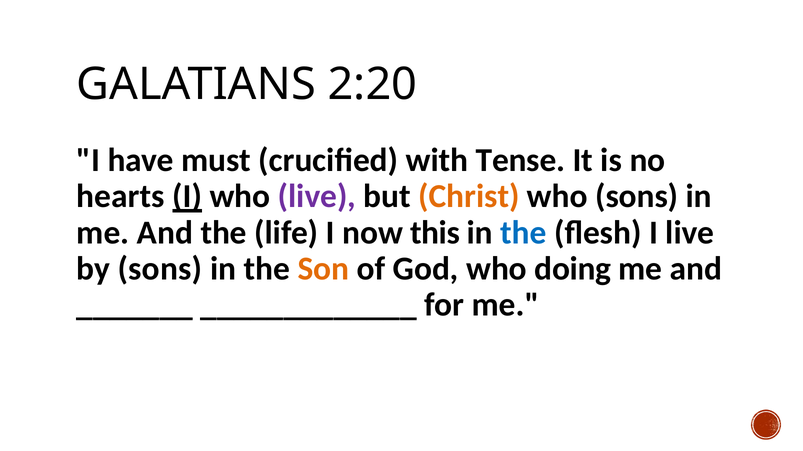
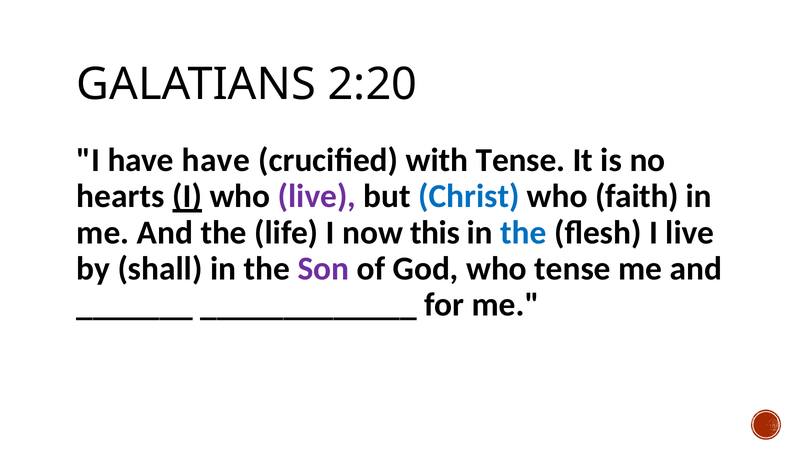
have must: must -> have
Christ colour: orange -> blue
who sons: sons -> faith
by sons: sons -> shall
Son colour: orange -> purple
who doing: doing -> tense
